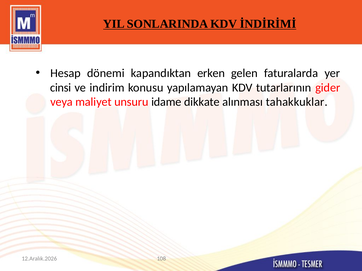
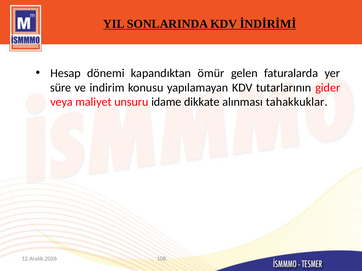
erken: erken -> ömür
cinsi: cinsi -> süre
